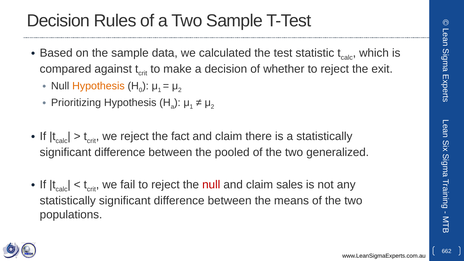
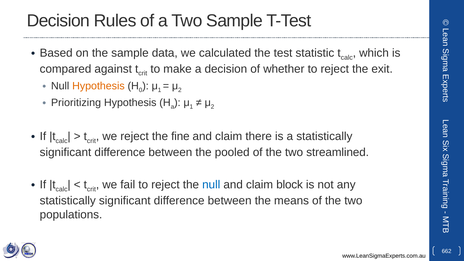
fact: fact -> fine
generalized: generalized -> streamlined
null at (211, 185) colour: red -> blue
sales: sales -> block
